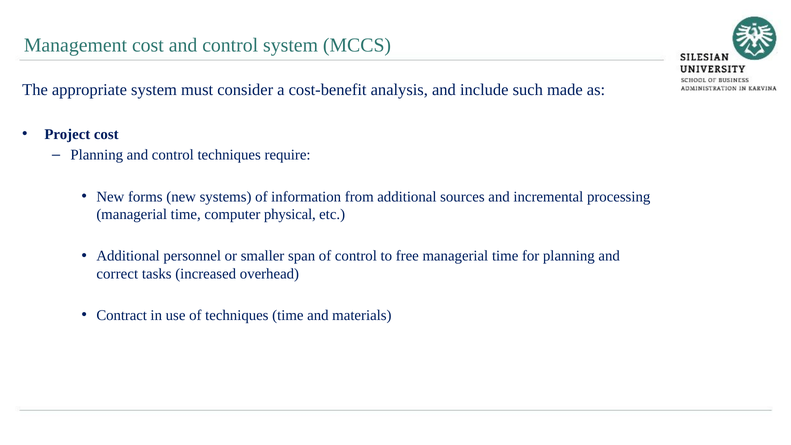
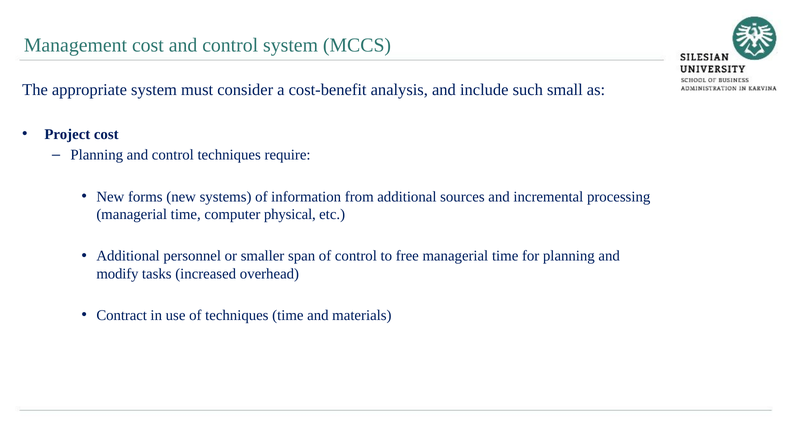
made: made -> small
correct: correct -> modify
